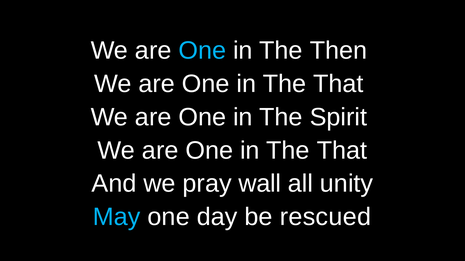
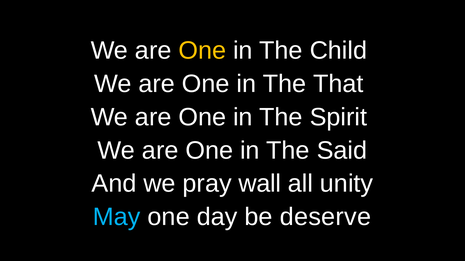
One at (202, 51) colour: light blue -> yellow
Then: Then -> Child
That at (342, 151): That -> Said
rescued: rescued -> deserve
